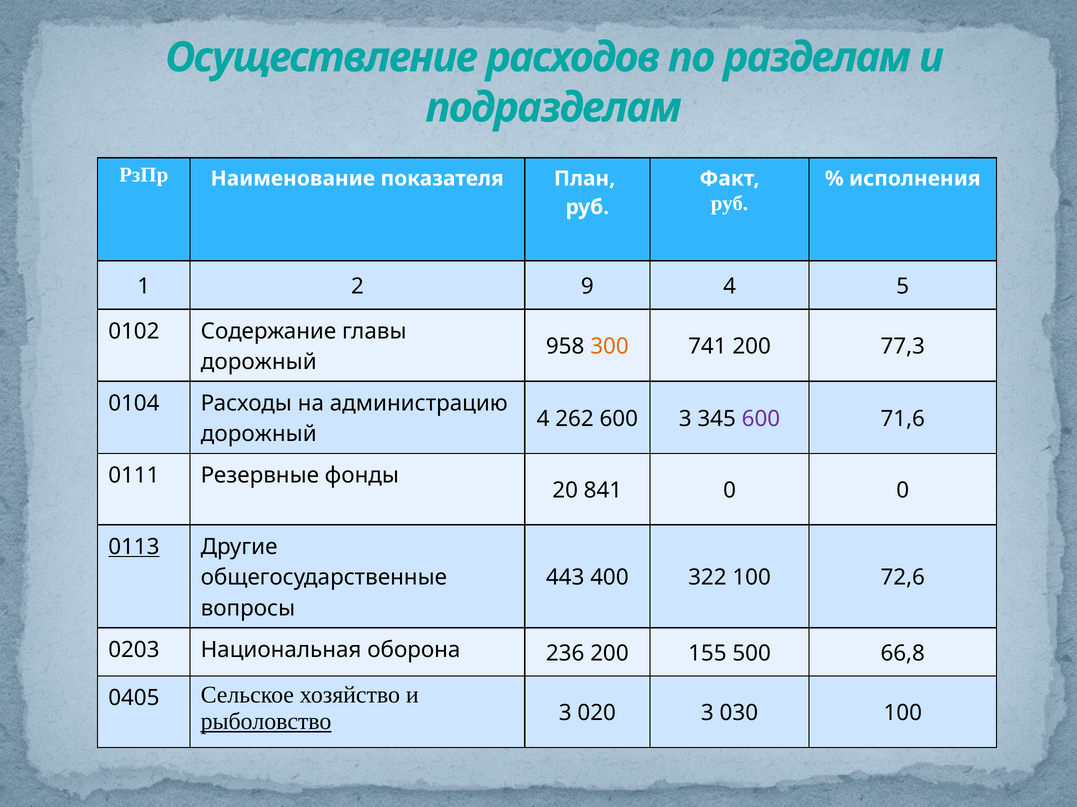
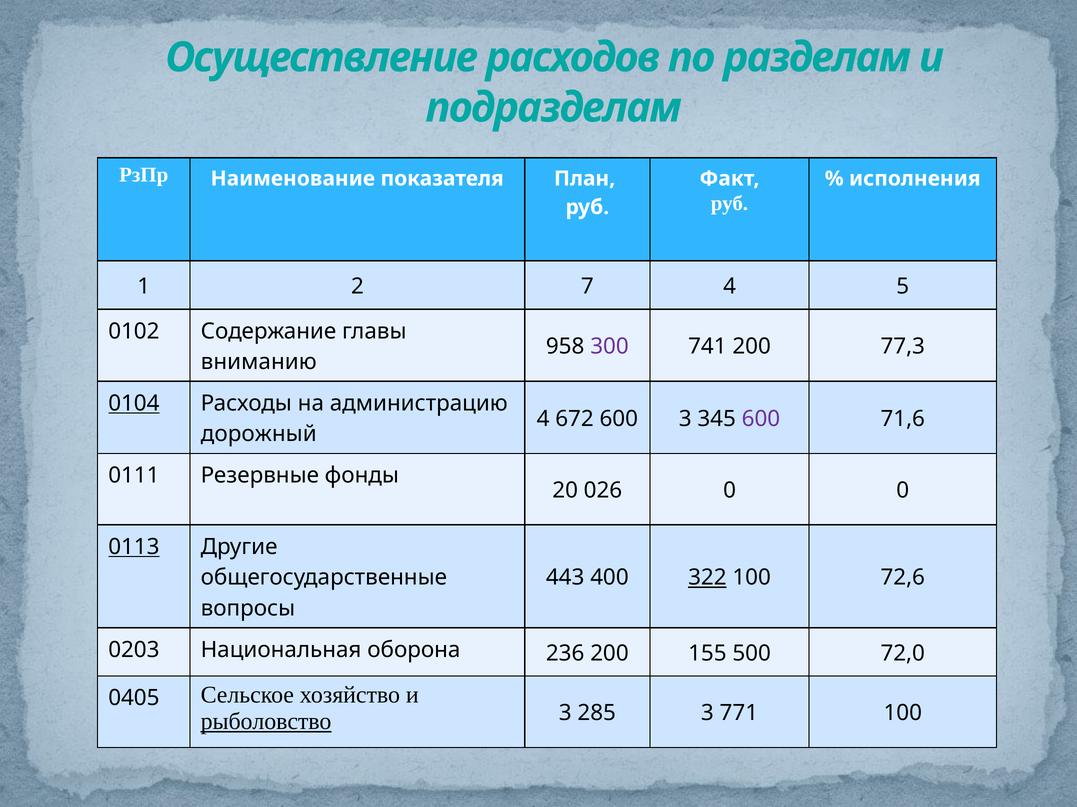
9: 9 -> 7
300 colour: orange -> purple
дорожный at (259, 362): дорожный -> вниманию
0104 underline: none -> present
262: 262 -> 672
841: 841 -> 026
322 underline: none -> present
66,8: 66,8 -> 72,0
020: 020 -> 285
030: 030 -> 771
